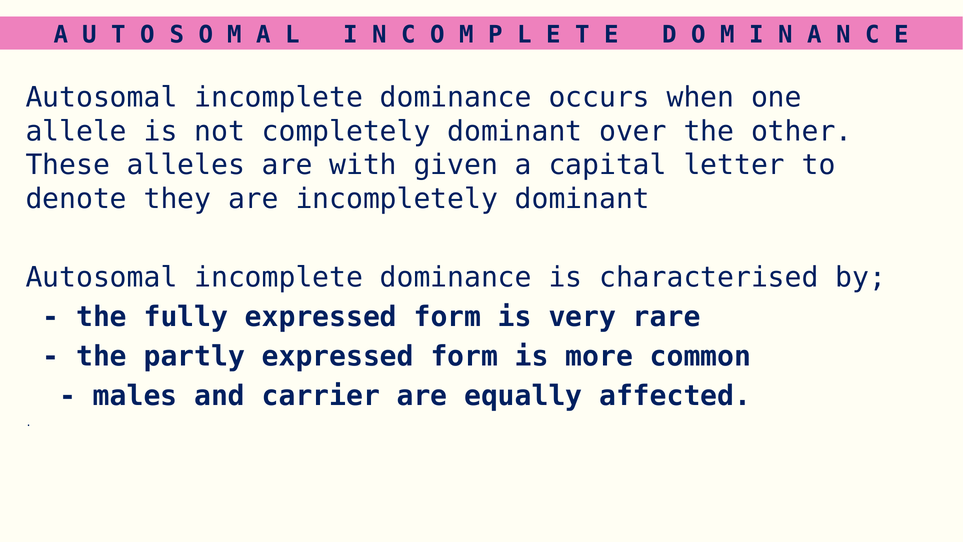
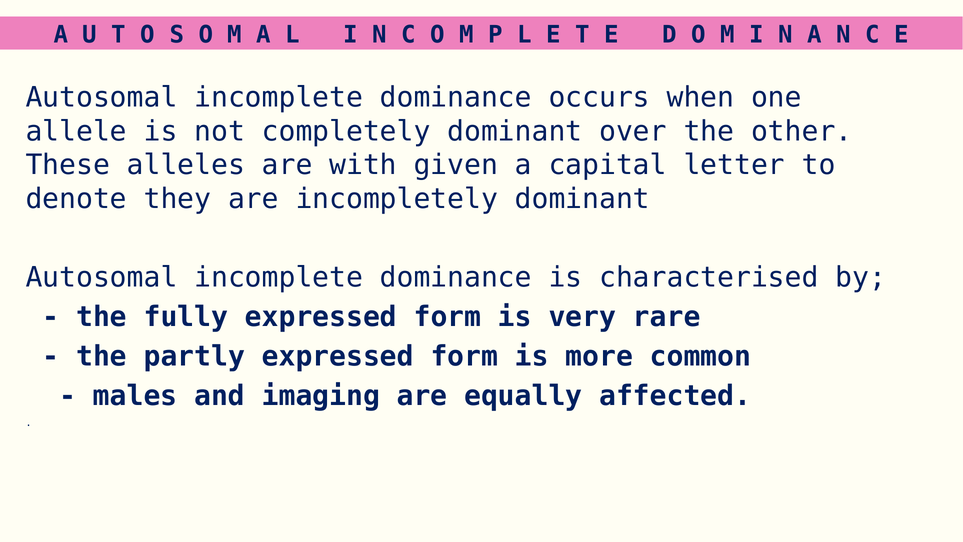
carrier: carrier -> imaging
